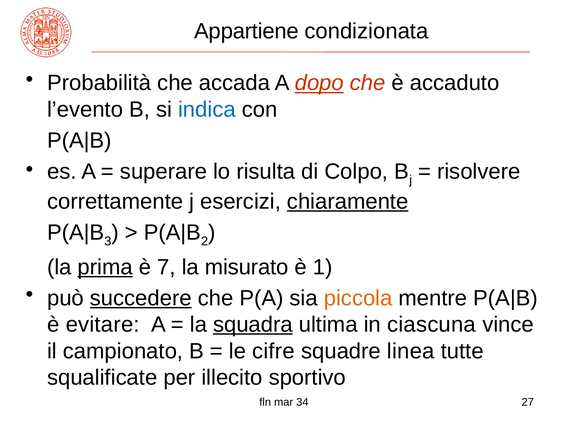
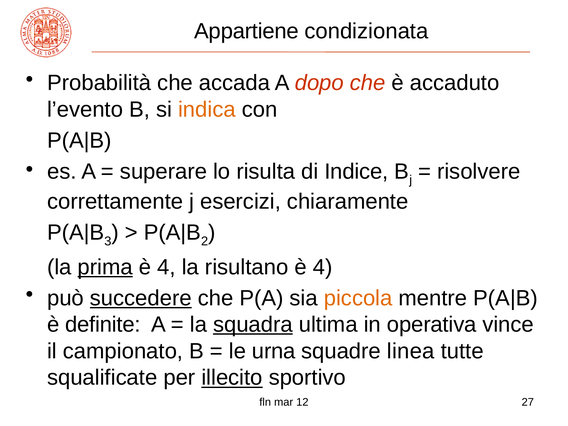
dopo underline: present -> none
indica colour: blue -> orange
Colpo: Colpo -> Indice
chiaramente underline: present -> none
7 at (166, 267): 7 -> 4
misurato: misurato -> risultano
1 at (323, 267): 1 -> 4
evitare: evitare -> definite
ciascuna: ciascuna -> operativa
cifre: cifre -> urna
illecito underline: none -> present
34: 34 -> 12
